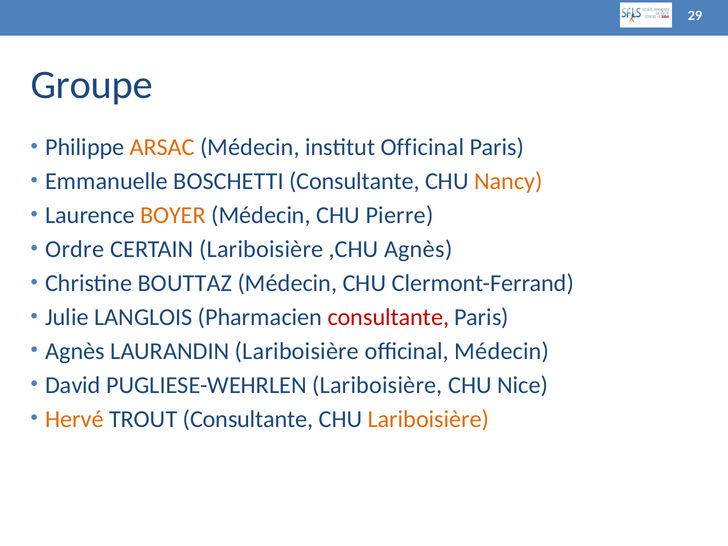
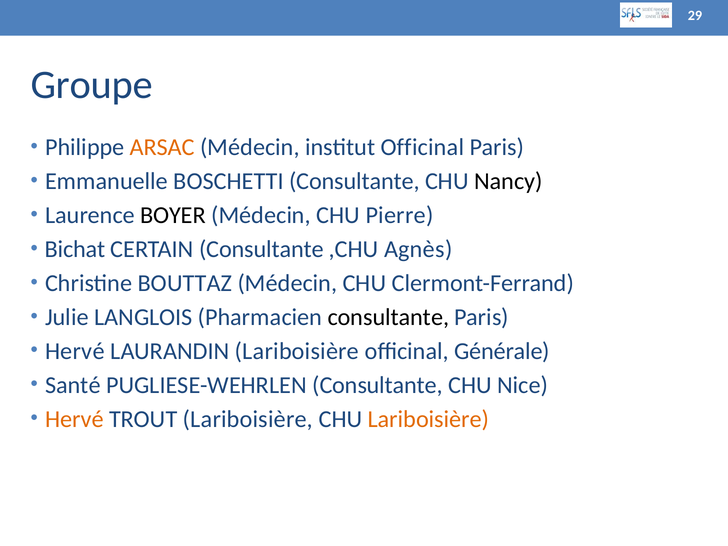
Nancy colour: orange -> black
BOYER colour: orange -> black
Ordre: Ordre -> Bichat
CERTAIN Lariboisière: Lariboisière -> Consultante
consultante at (388, 317) colour: red -> black
Agnès at (75, 351): Agnès -> Hervé
officinal Médecin: Médecin -> Générale
David: David -> Santé
PUGLIESE-WEHRLEN Lariboisière: Lariboisière -> Consultante
TROUT Consultante: Consultante -> Lariboisière
